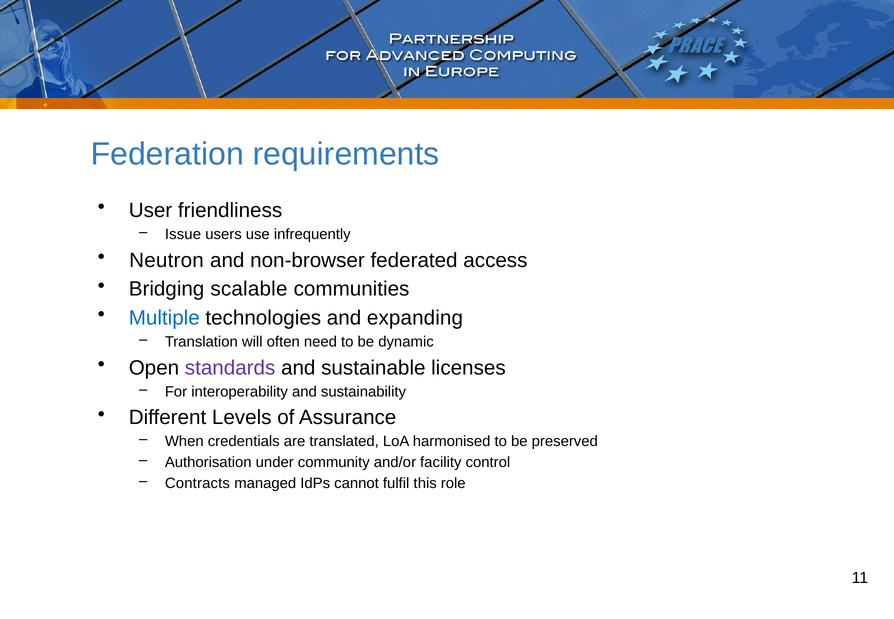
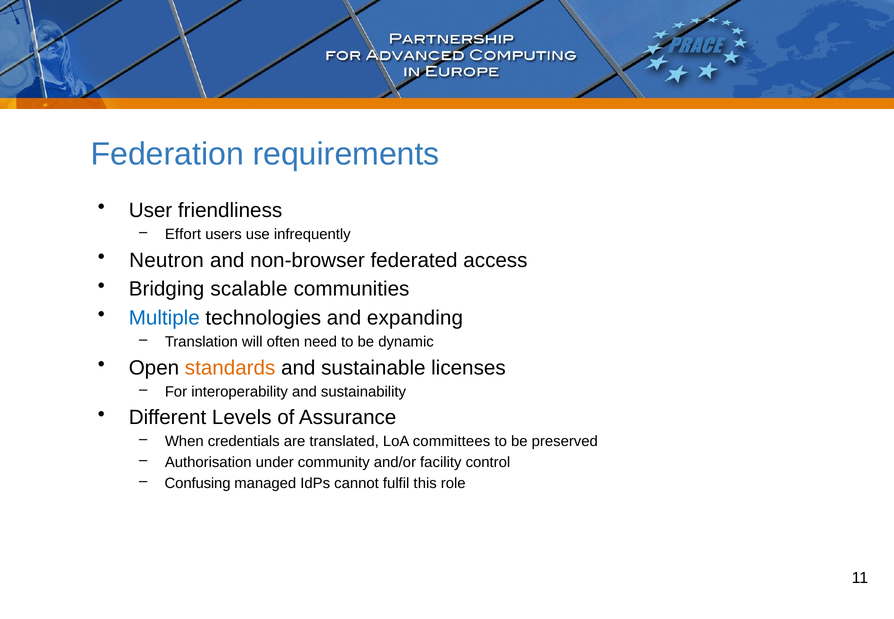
Issue: Issue -> Effort
standards colour: purple -> orange
harmonised: harmonised -> committees
Contracts: Contracts -> Confusing
